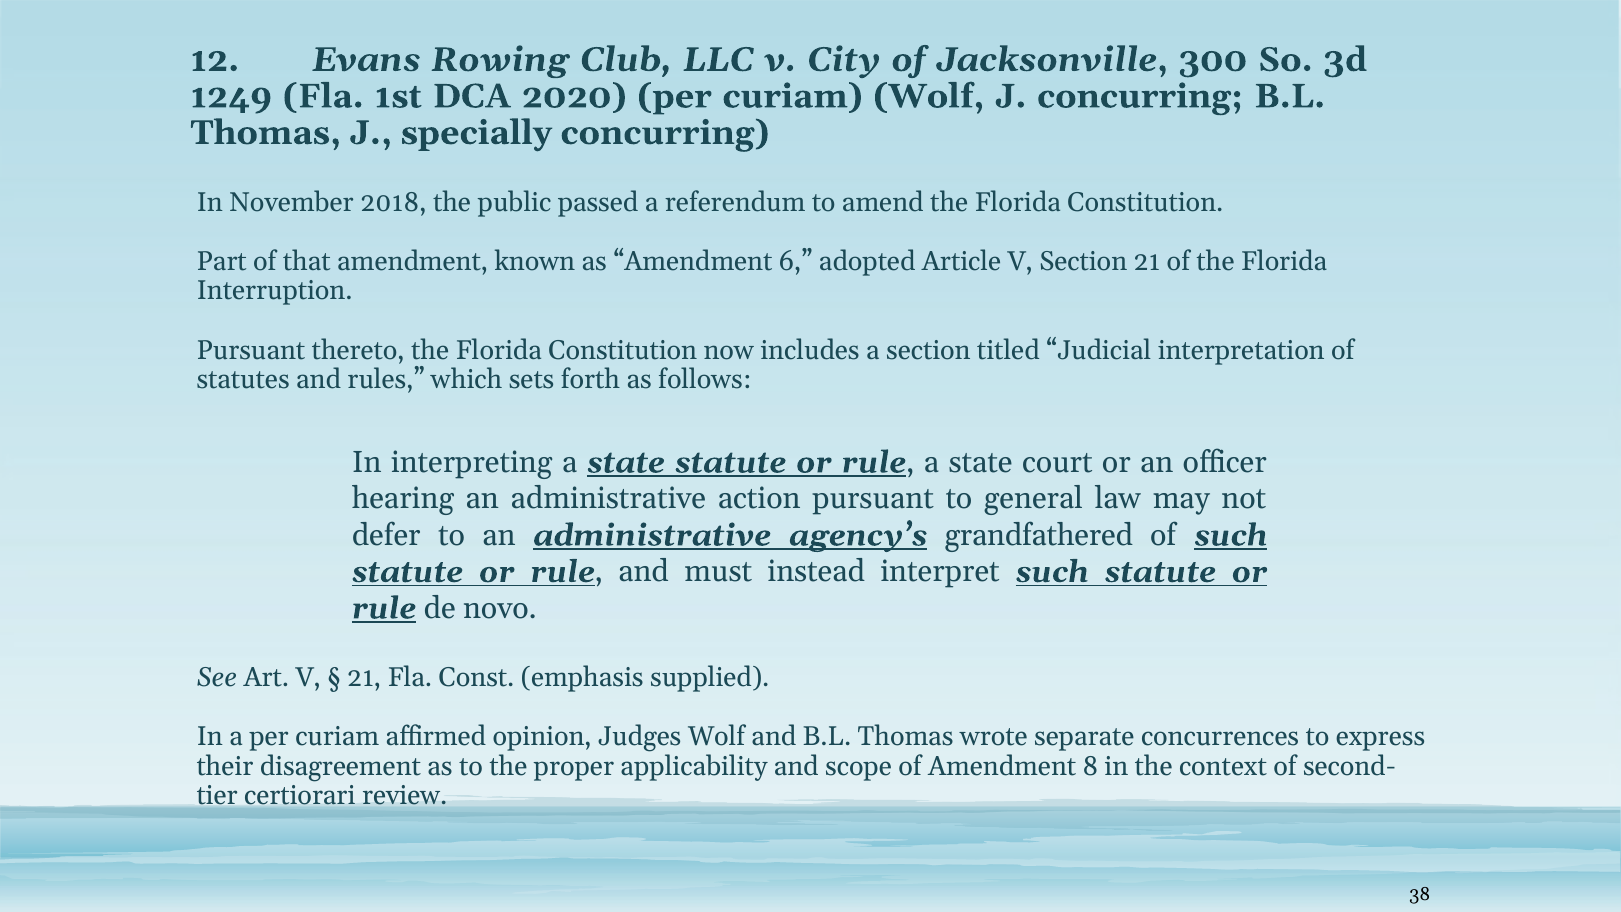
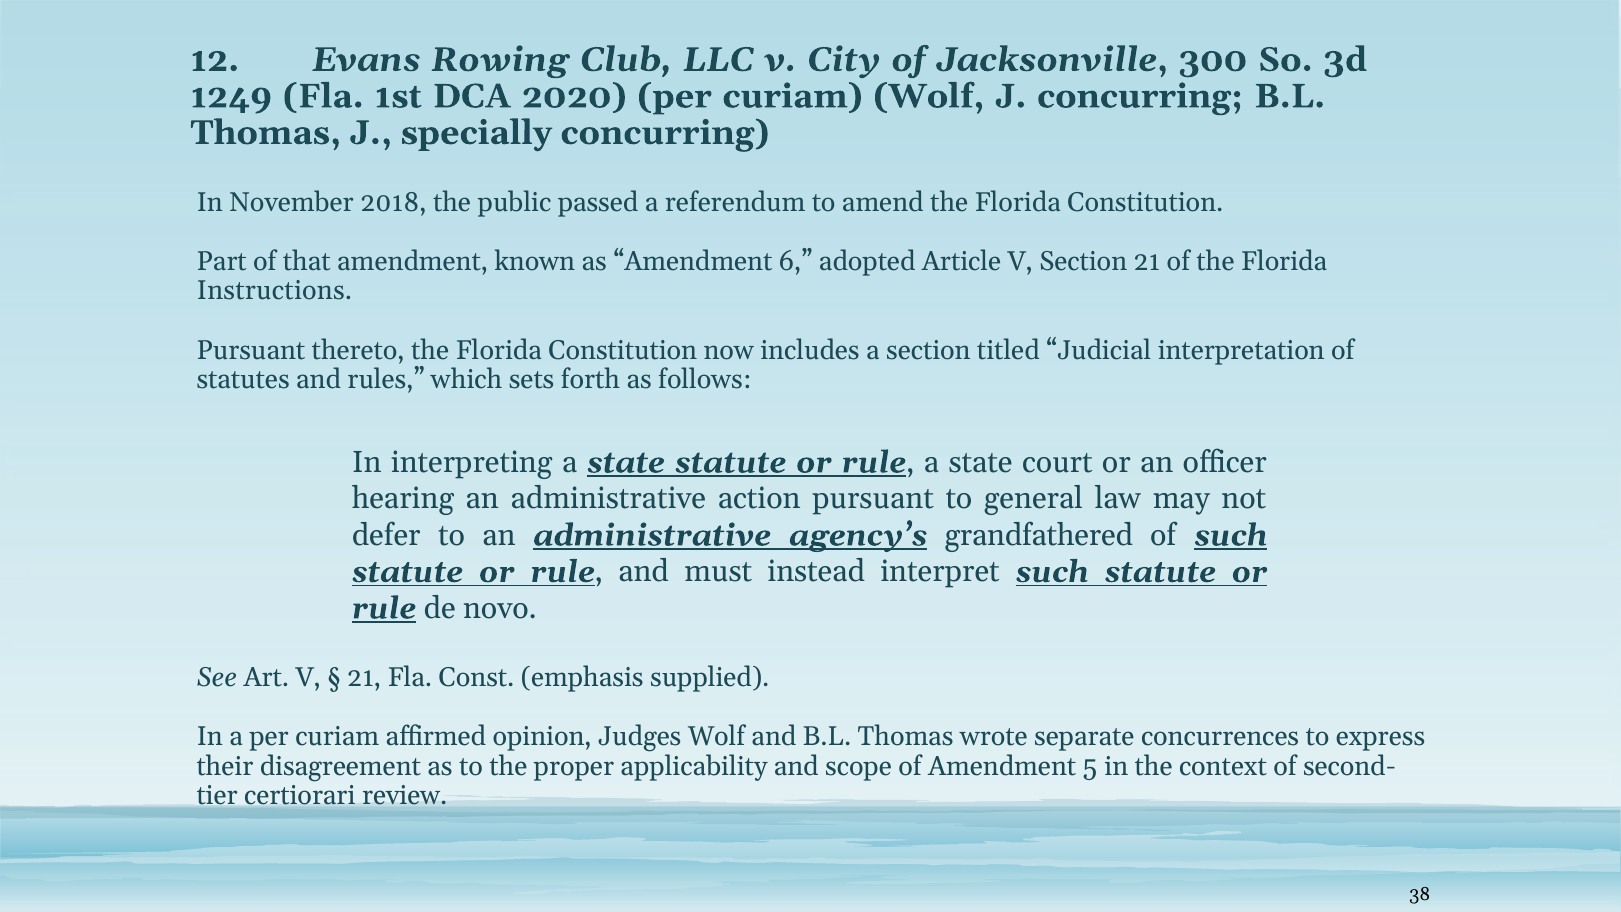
Interruption: Interruption -> Instructions
8: 8 -> 5
